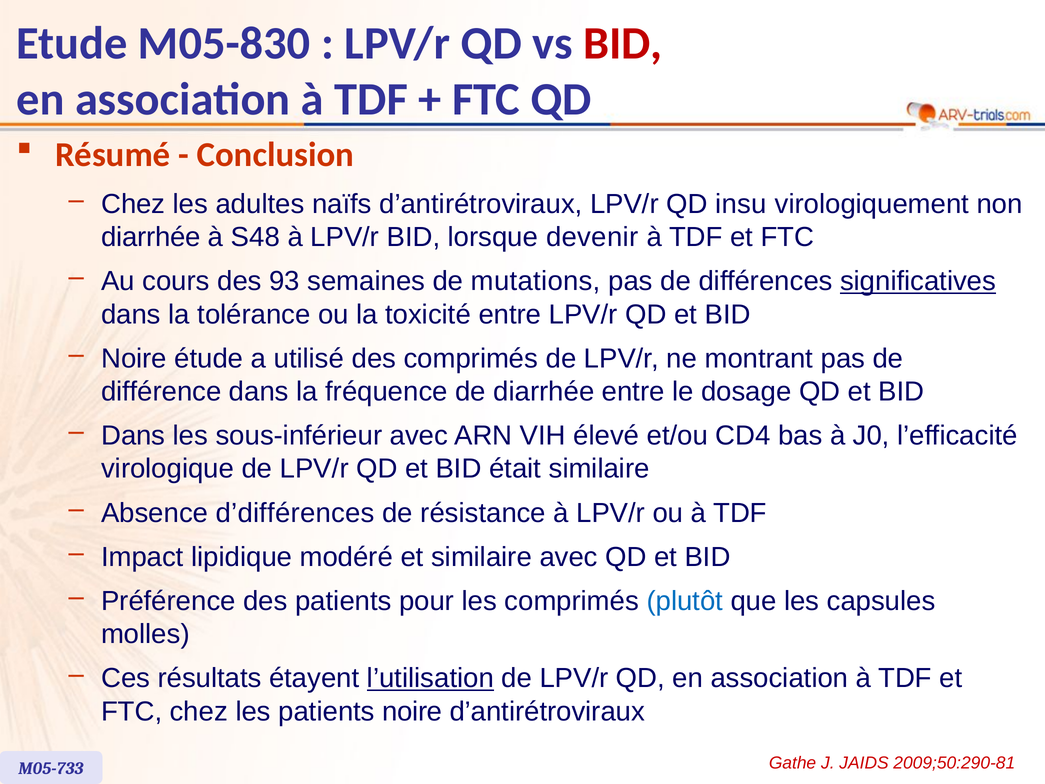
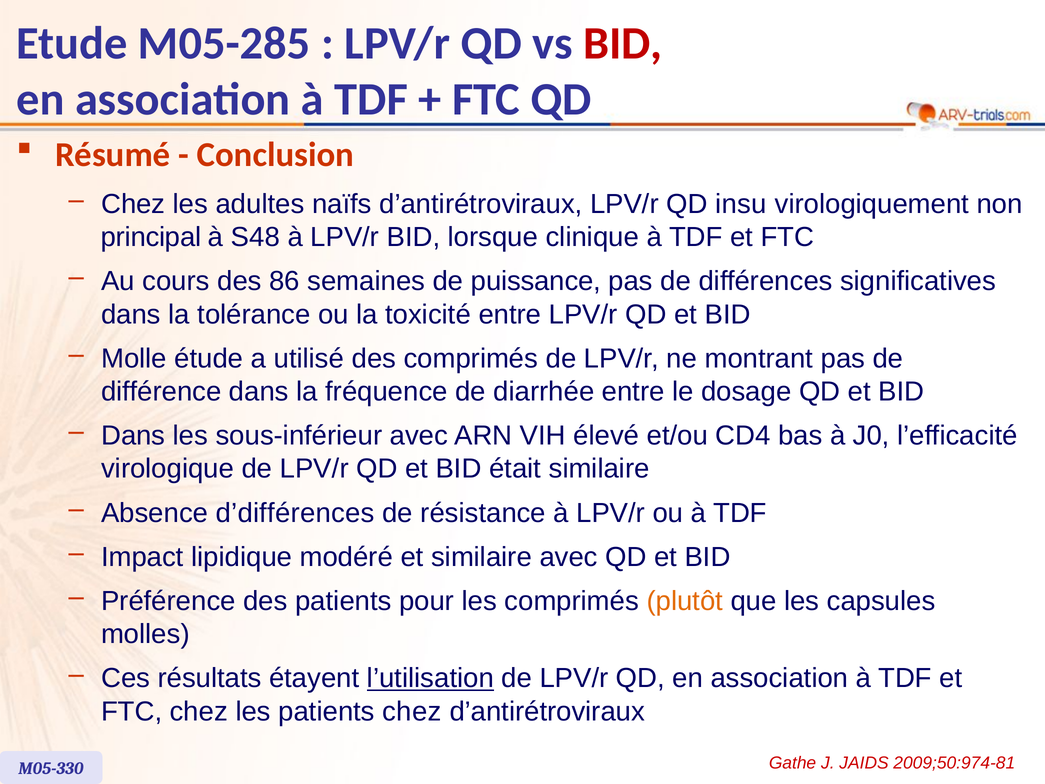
M05-830: M05-830 -> M05-285
diarrhée at (151, 237): diarrhée -> principal
devenir: devenir -> clinique
93: 93 -> 86
mutations: mutations -> puissance
significatives underline: present -> none
Noire at (134, 358): Noire -> Molle
plutôt colour: blue -> orange
patients noire: noire -> chez
M05-733: M05-733 -> M05-330
2009;50:290-81: 2009;50:290-81 -> 2009;50:974-81
